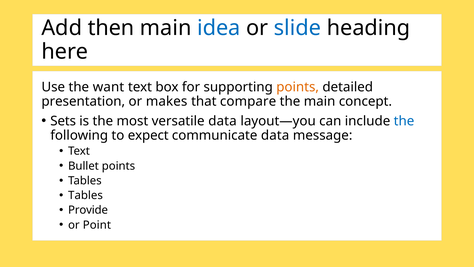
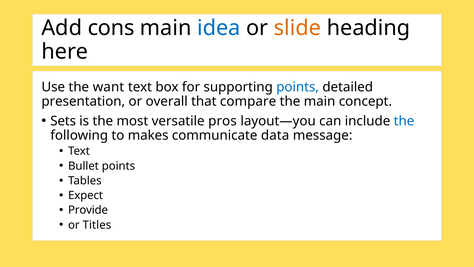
then: then -> cons
slide colour: blue -> orange
points at (298, 87) colour: orange -> blue
makes: makes -> overall
versatile data: data -> pros
expect: expect -> makes
Tables at (85, 195): Tables -> Expect
Point: Point -> Titles
